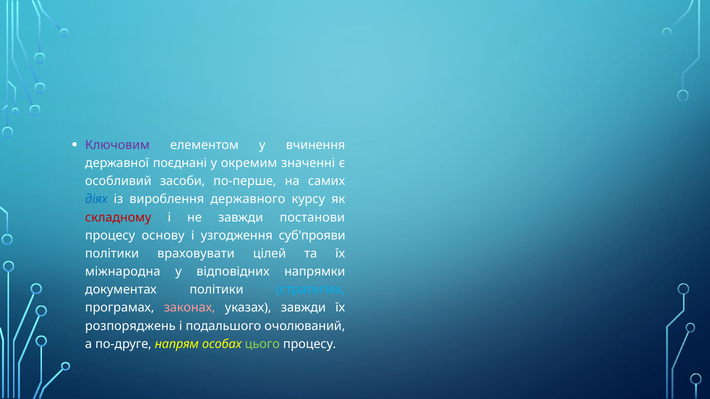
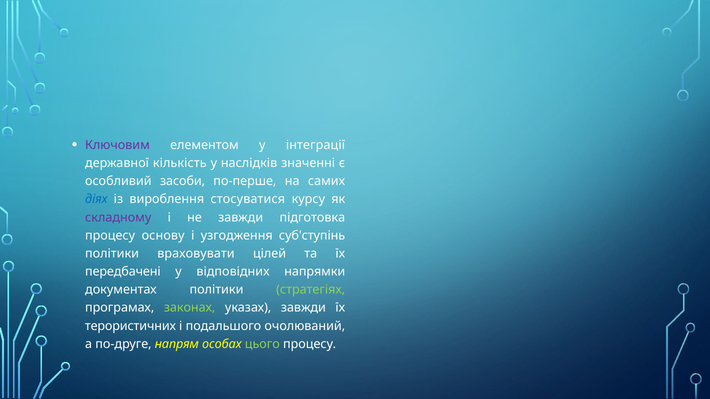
вчинення: вчинення -> інтеграції
поєднані: поєднані -> кількість
окремим: окремим -> наслідків
державного: державного -> стосуватися
складному colour: red -> purple
постанови: постанови -> підготовка
суб'прояви: суб'прояви -> суб'ступінь
міжнародна: міжнародна -> передбачені
стратегіях colour: light blue -> light green
законах colour: pink -> light green
розпоряджень: розпоряджень -> терористичних
